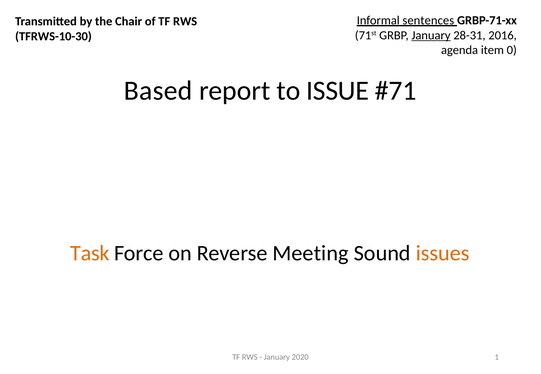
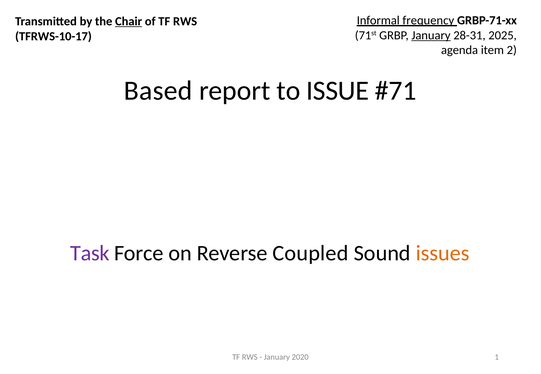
sentences: sentences -> frequency
Chair underline: none -> present
2016: 2016 -> 2025
TFRWS-10-30: TFRWS-10-30 -> TFRWS-10-17
0: 0 -> 2
Task colour: orange -> purple
Meeting: Meeting -> Coupled
